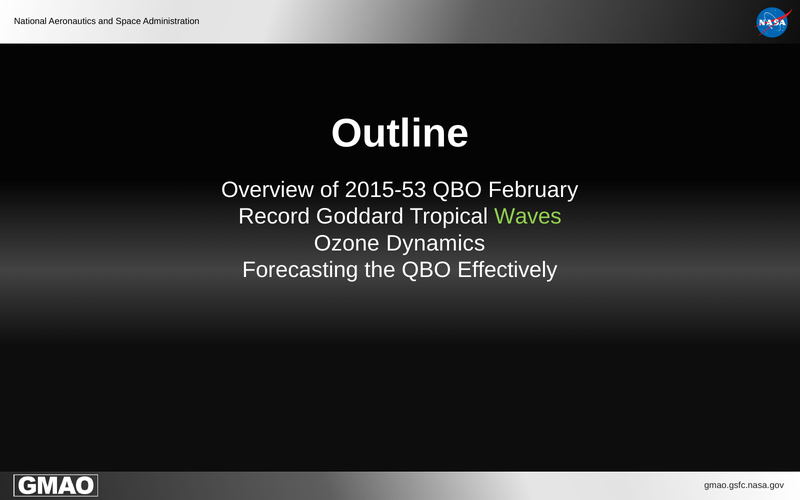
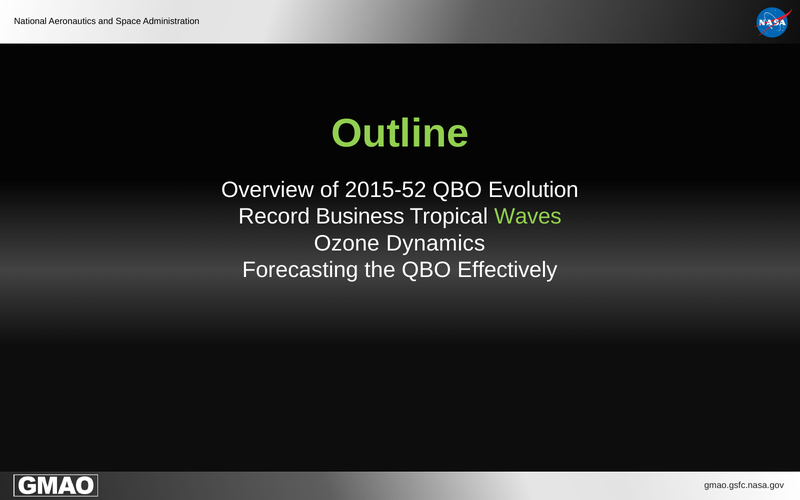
Outline colour: white -> light green
2015-53: 2015-53 -> 2015-52
February: February -> Evolution
Goddard: Goddard -> Business
